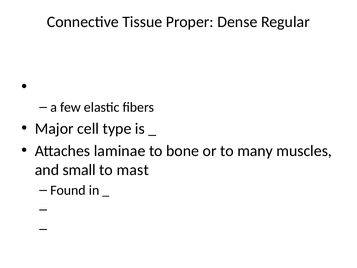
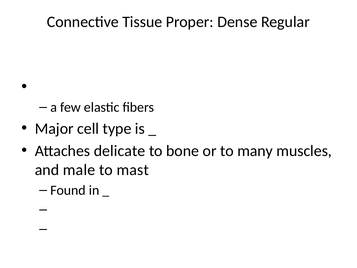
laminae: laminae -> delicate
small: small -> male
